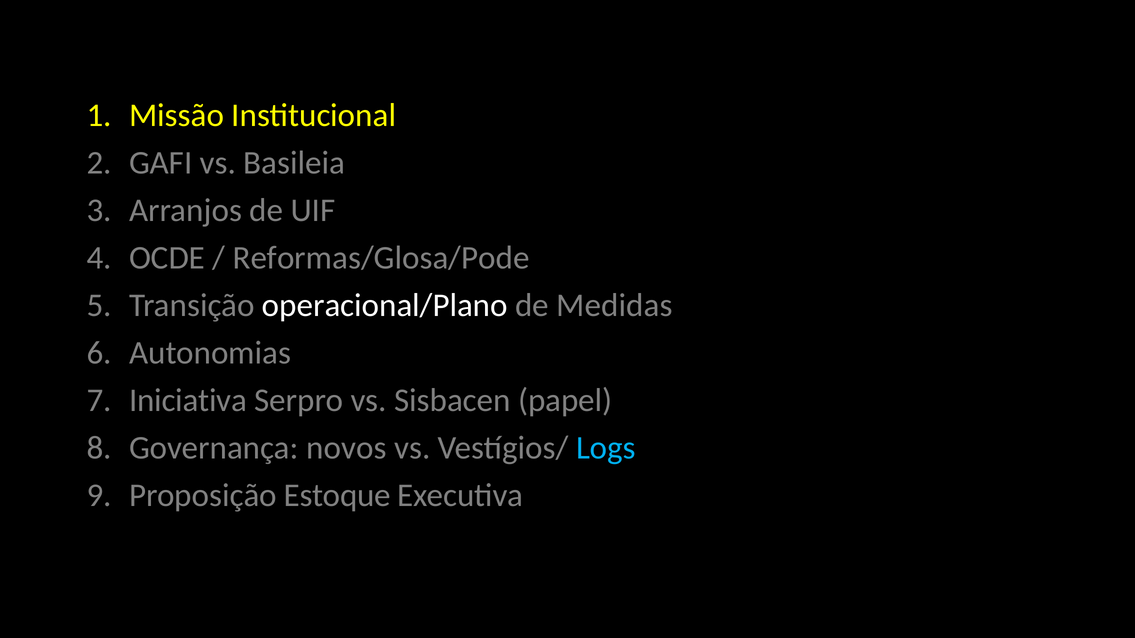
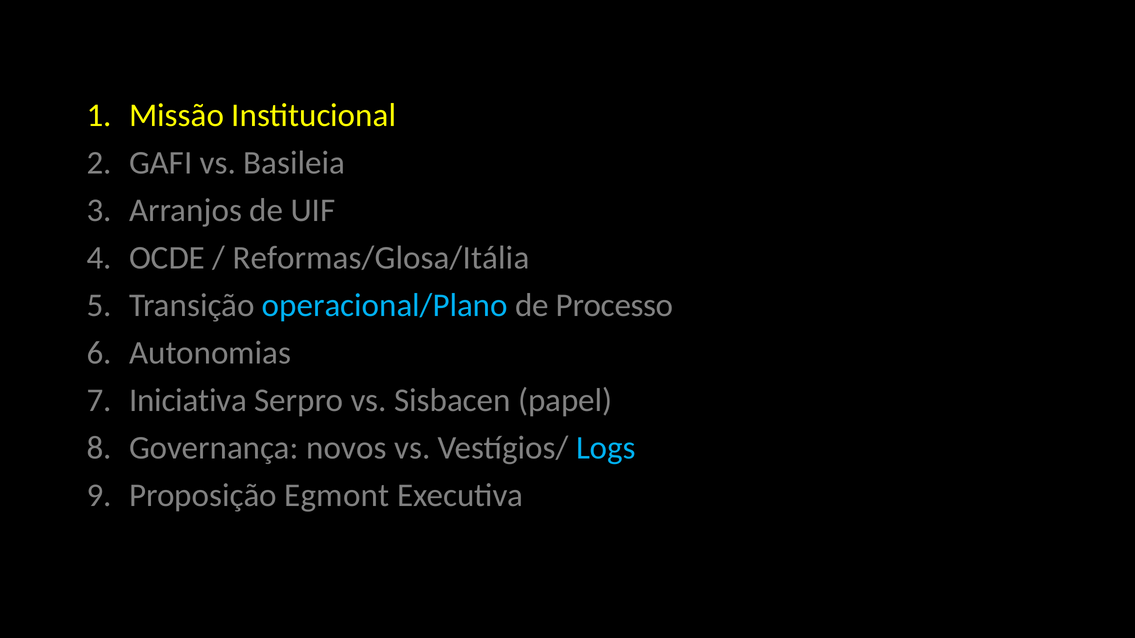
Reformas/Glosa/Pode: Reformas/Glosa/Pode -> Reformas/Glosa/Itália
operacional/Plano colour: white -> light blue
Medidas: Medidas -> Processo
Estoque: Estoque -> Egmont
